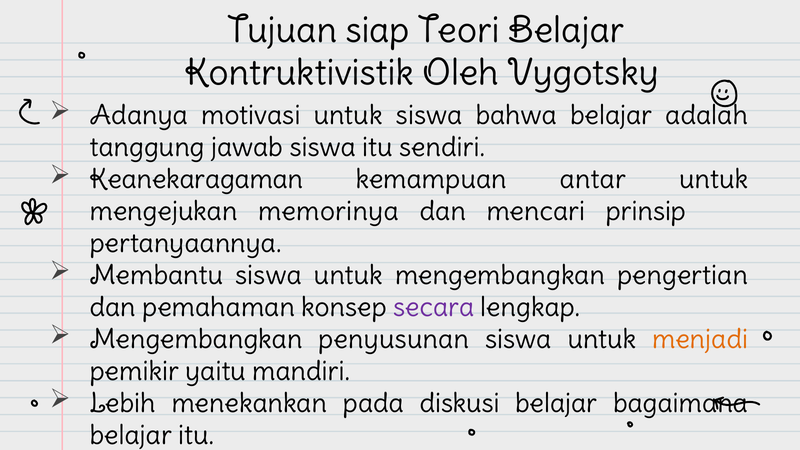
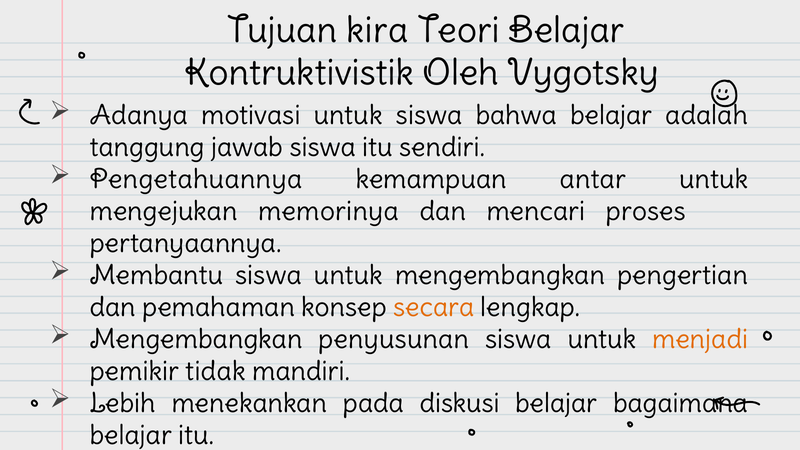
siap: siap -> kira
Keanekaragaman: Keanekaragaman -> Pengetahuannya
prinsip: prinsip -> proses
secara colour: purple -> orange
yaitu: yaitu -> tidak
